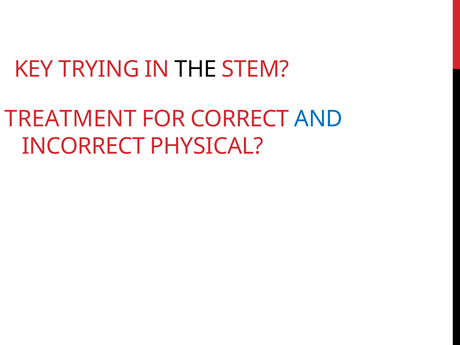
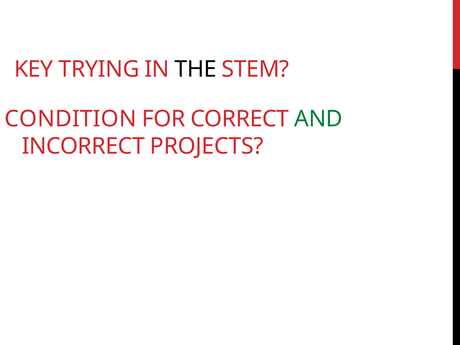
TREATMENT: TREATMENT -> CONDITION
AND colour: blue -> green
PHYSICAL: PHYSICAL -> PROJECTS
